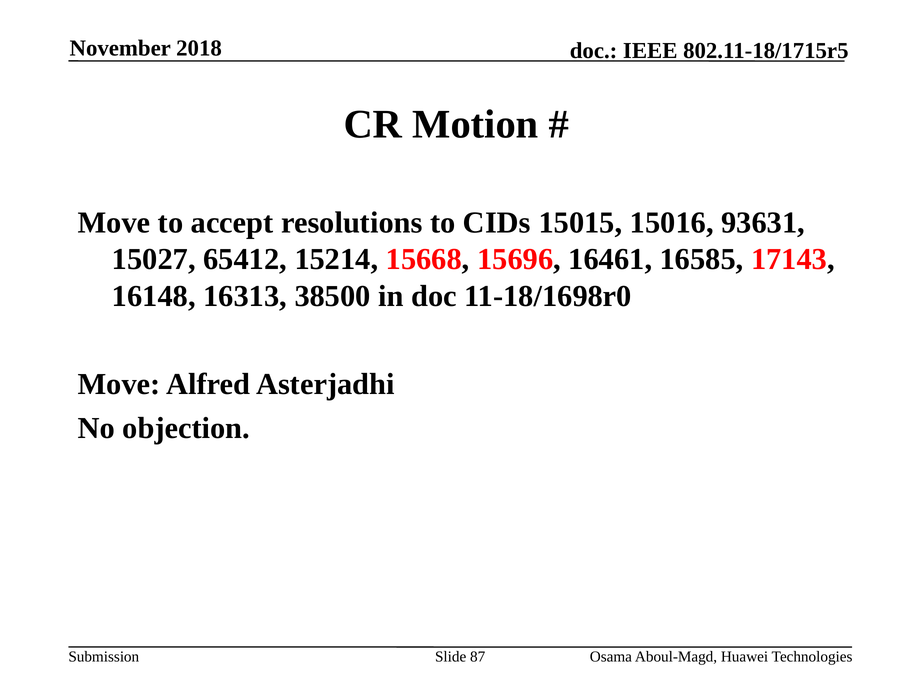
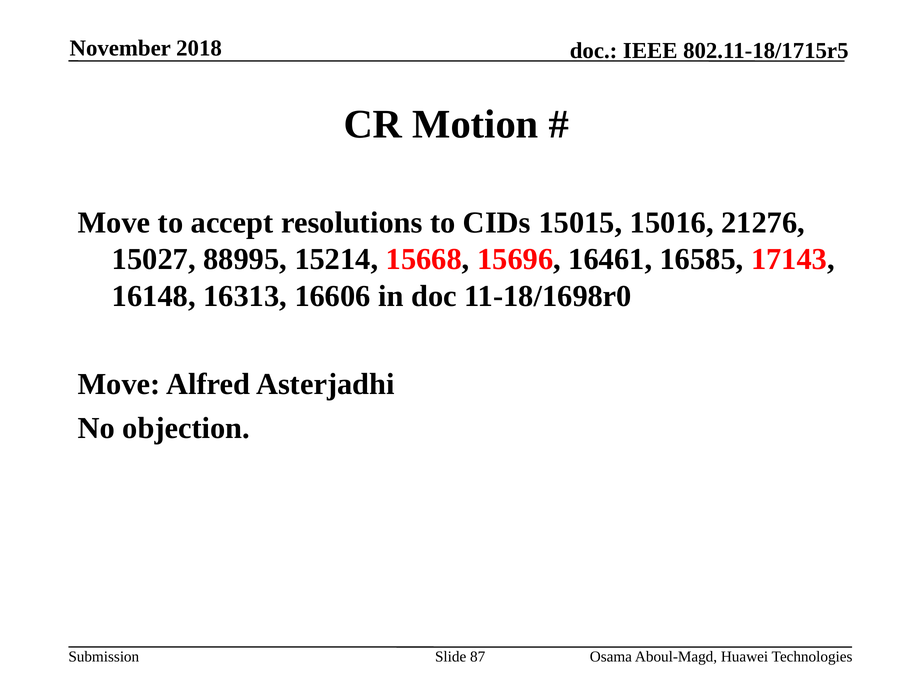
93631: 93631 -> 21276
65412: 65412 -> 88995
38500: 38500 -> 16606
